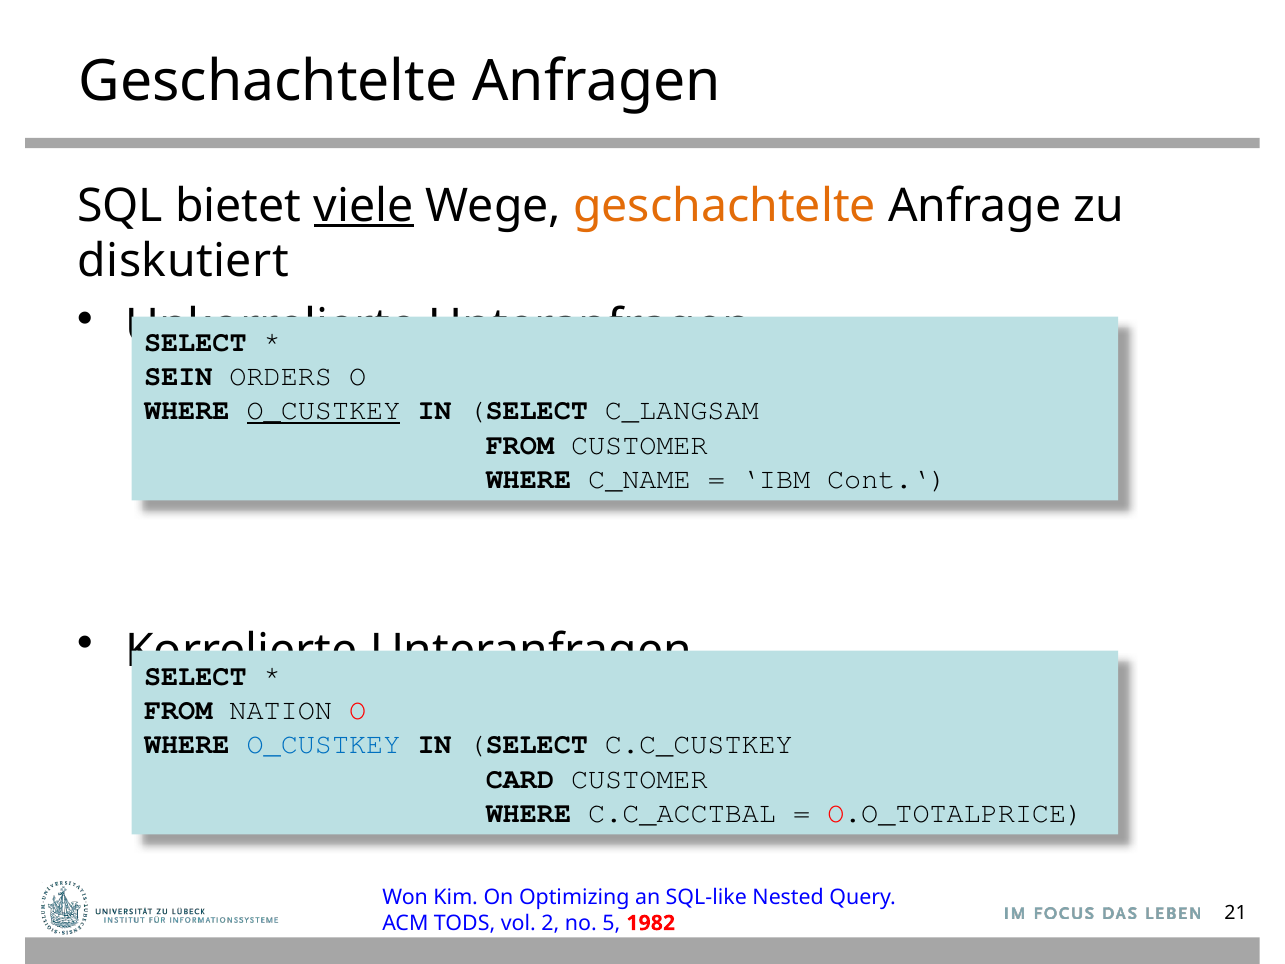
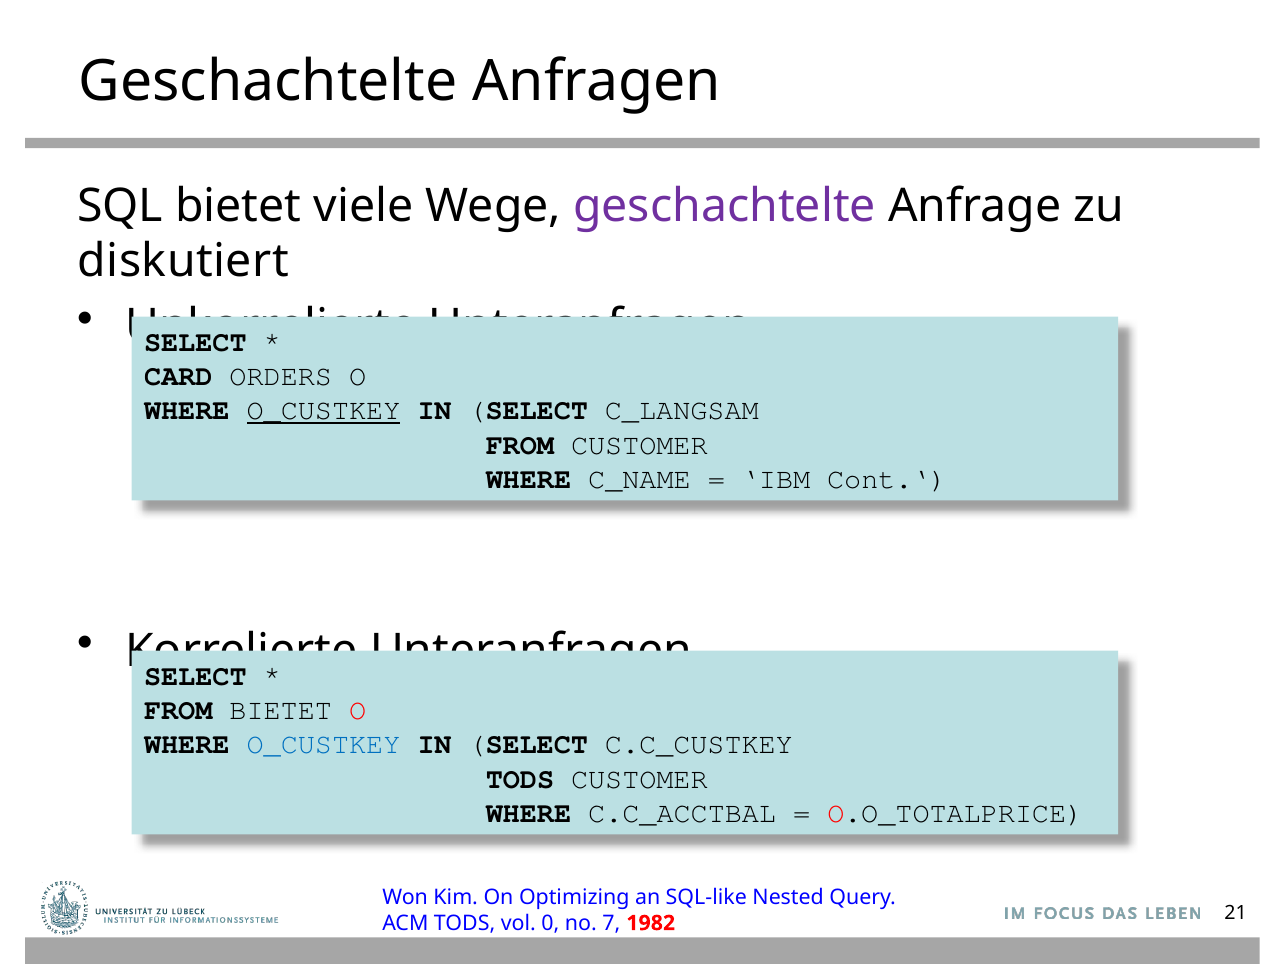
viele underline: present -> none
geschachtelte at (725, 206) colour: orange -> purple
SEIN: SEIN -> CARD
FROM NATION: NATION -> BIETET
CARD at (520, 779): CARD -> TODS
2: 2 -> 0
5: 5 -> 7
